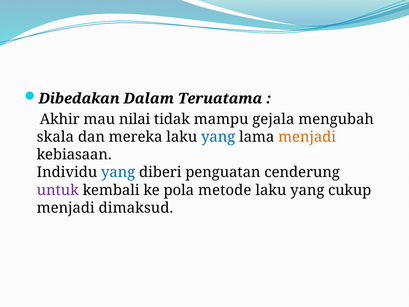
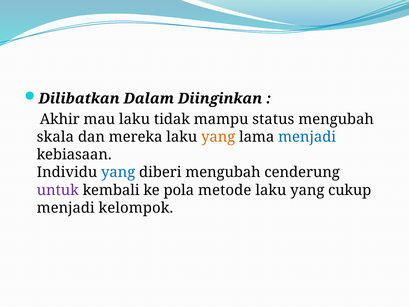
Dibedakan: Dibedakan -> Dilibatkan
Teruatama: Teruatama -> Diinginkan
mau nilai: nilai -> laku
gejala: gejala -> status
yang at (218, 137) colour: blue -> orange
menjadi at (307, 137) colour: orange -> blue
diberi penguatan: penguatan -> mengubah
dimaksud: dimaksud -> kelompok
